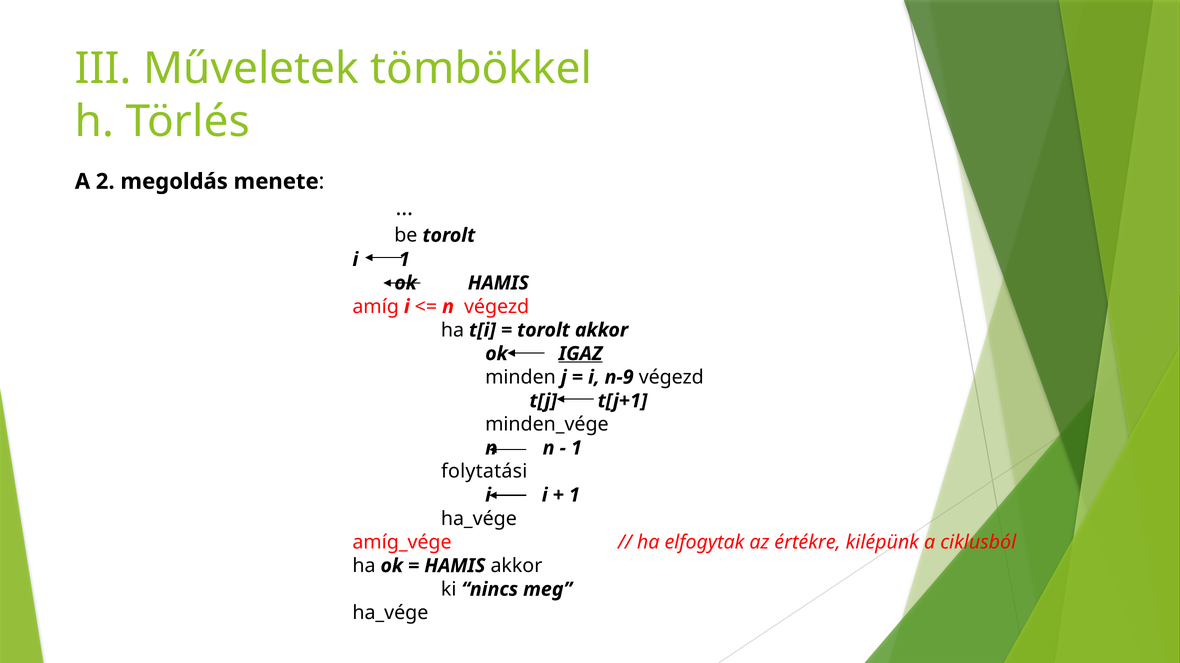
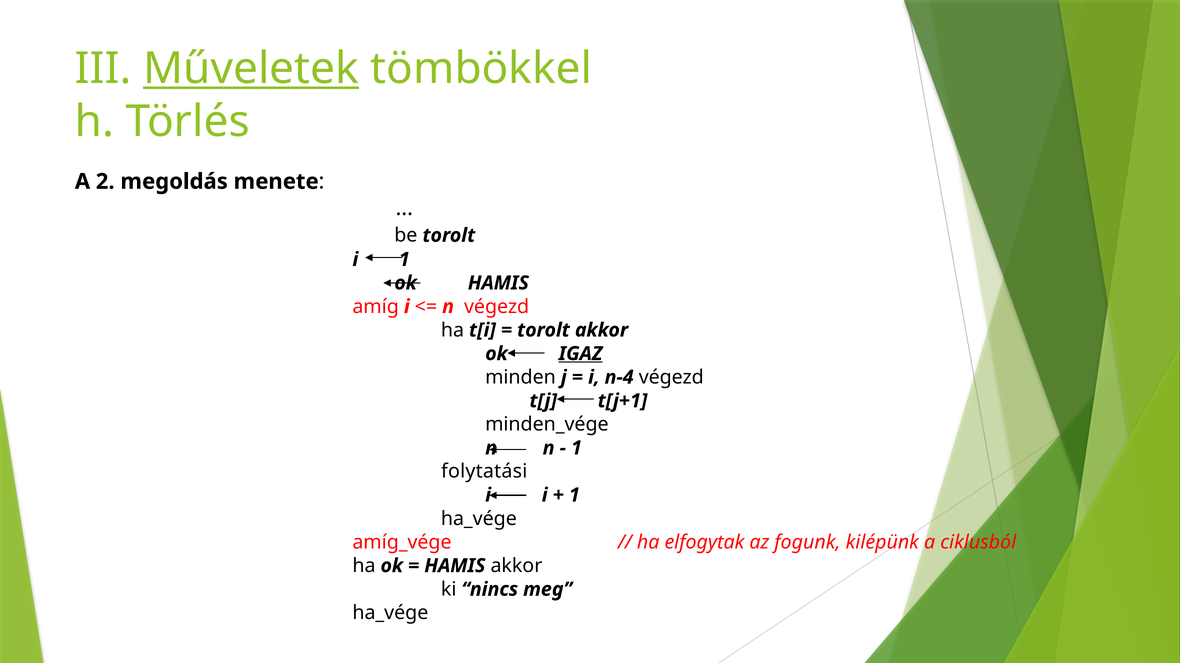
Műveletek underline: none -> present
n-9: n-9 -> n-4
értékre: értékre -> fogunk
